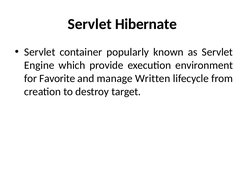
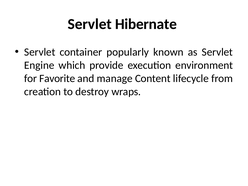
Written: Written -> Content
target: target -> wraps
